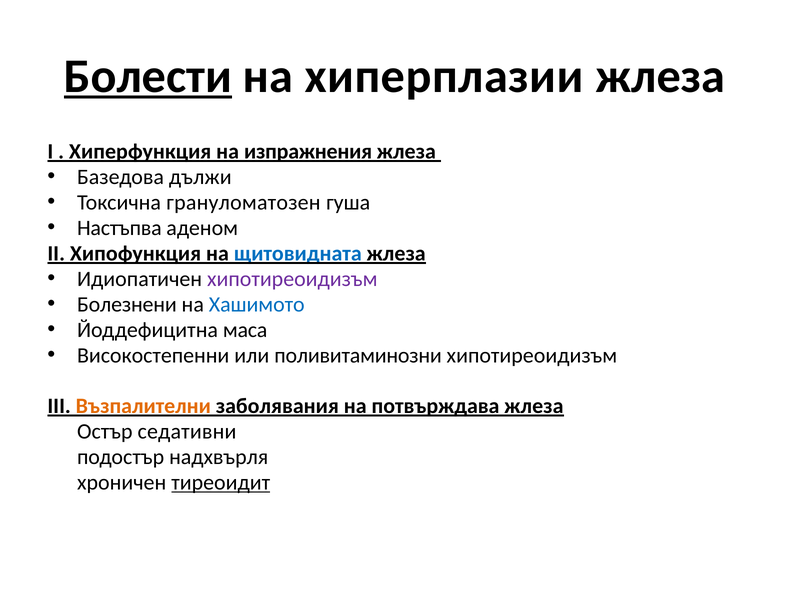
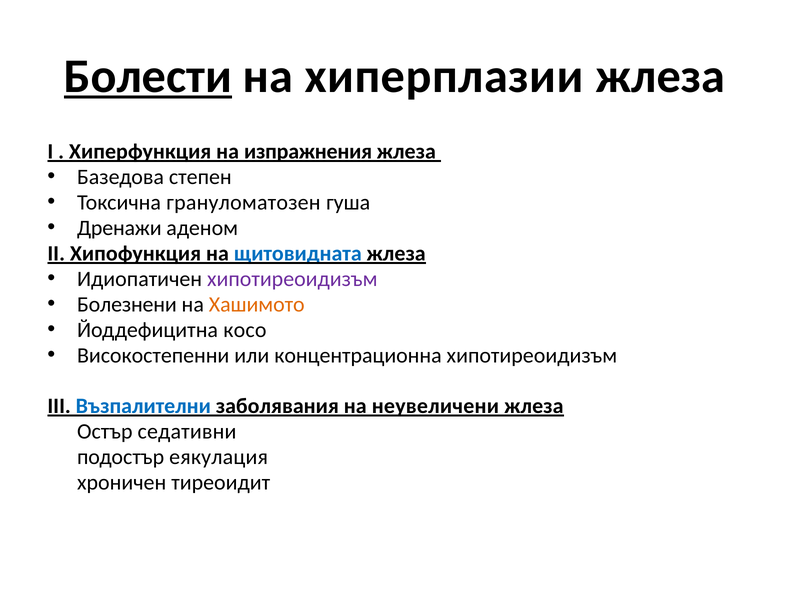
дължи: дължи -> степен
Настъпва: Настъпва -> Дренажи
Хашимото colour: blue -> orange
маса: маса -> косо
поливитаминозни: поливитаминозни -> концентрационна
Възпалителни colour: orange -> blue
потвърждава: потвърждава -> неувеличени
надхвърля: надхвърля -> еякулация
тиреоидит underline: present -> none
